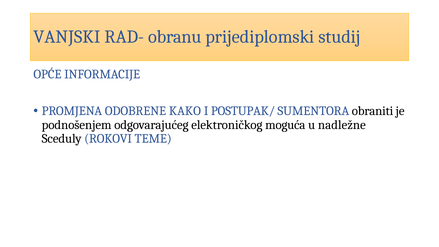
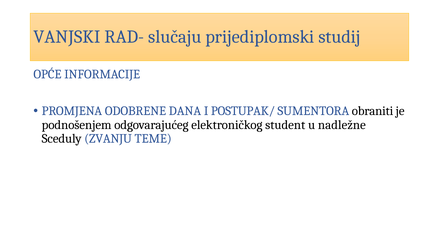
obranu: obranu -> slučaju
KAKO: KAKO -> DANA
moguća: moguća -> student
ROKOVI: ROKOVI -> ZVANJU
